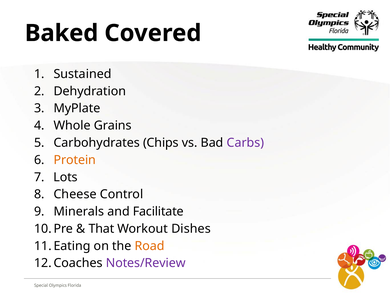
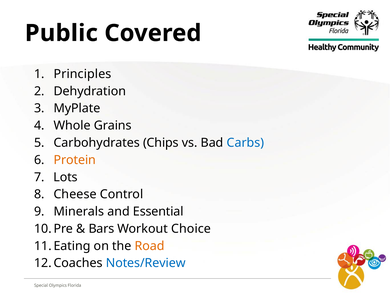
Baked: Baked -> Public
Sustained: Sustained -> Principles
Carbs colour: purple -> blue
Facilitate: Facilitate -> Essential
That: That -> Bars
Dishes: Dishes -> Choice
Notes/Review colour: purple -> blue
